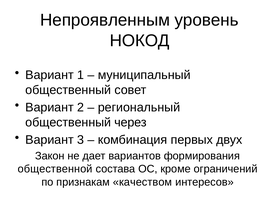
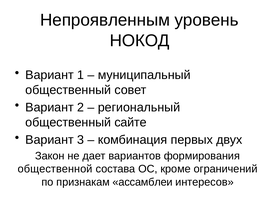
через: через -> сайте
качеством: качеством -> ассамблеи
